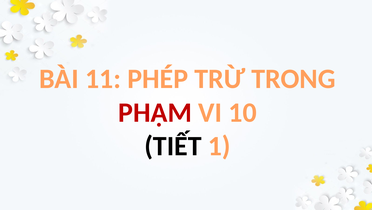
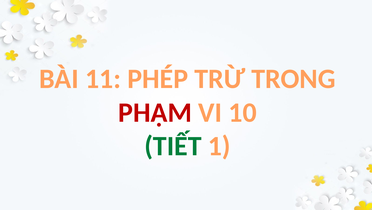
TIẾT colour: black -> green
